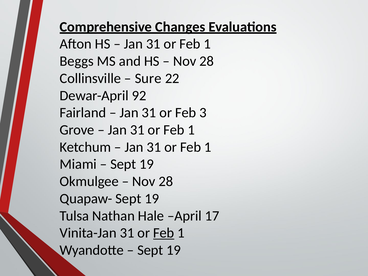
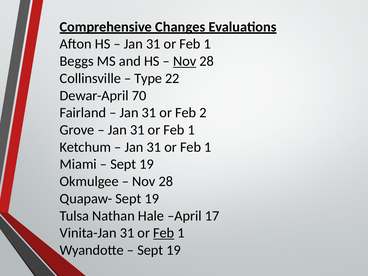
Nov at (185, 61) underline: none -> present
Sure: Sure -> Type
92: 92 -> 70
3: 3 -> 2
